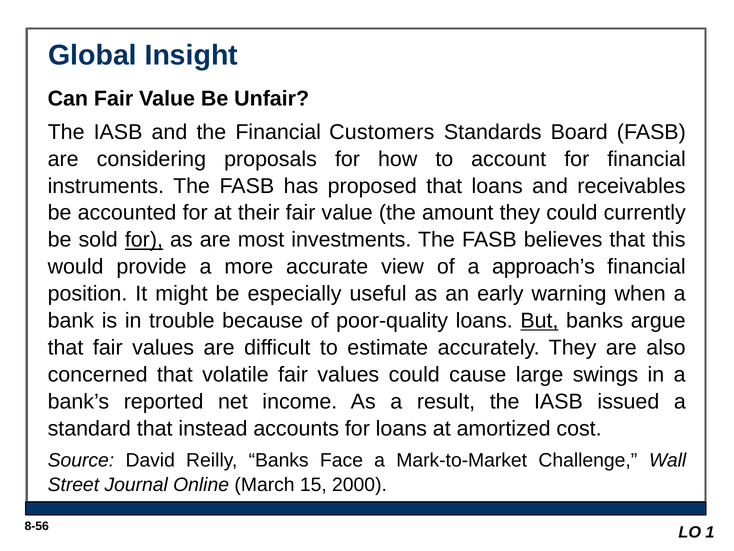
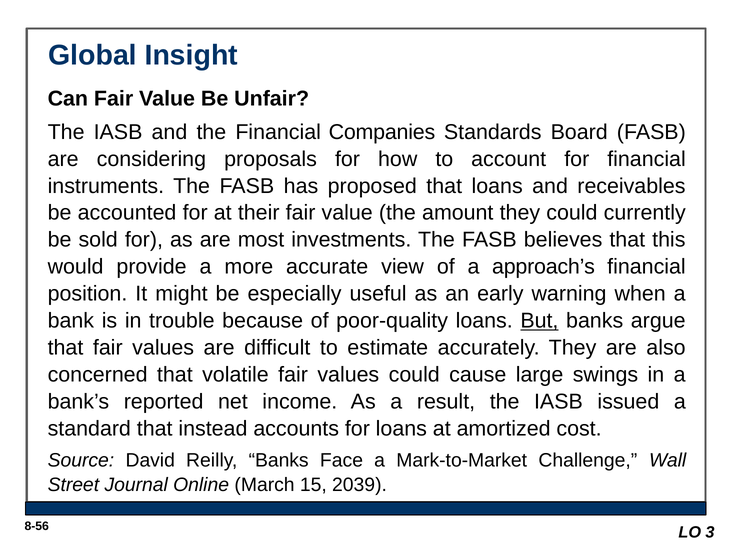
Customers: Customers -> Companies
for at (144, 240) underline: present -> none
2000: 2000 -> 2039
1: 1 -> 3
